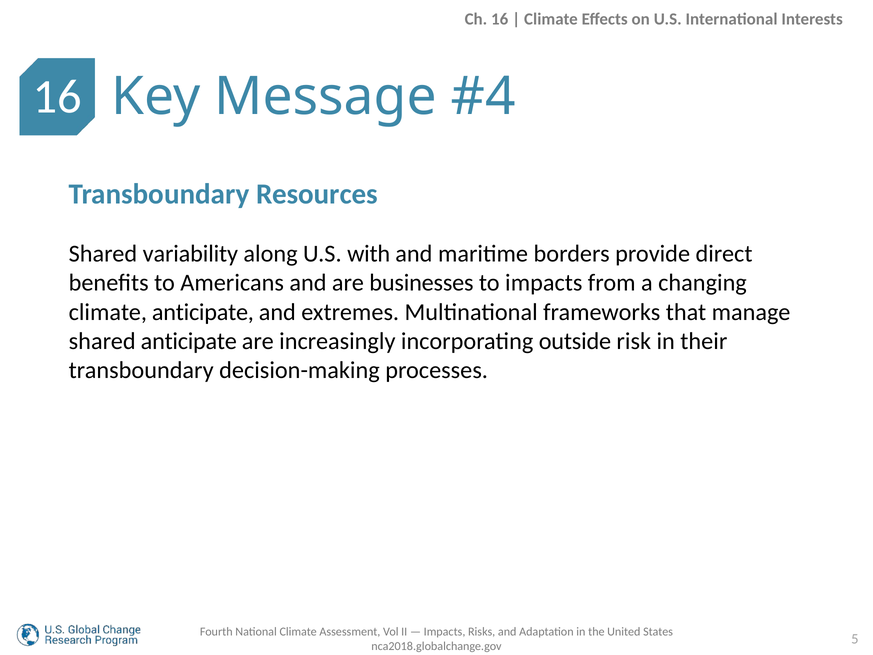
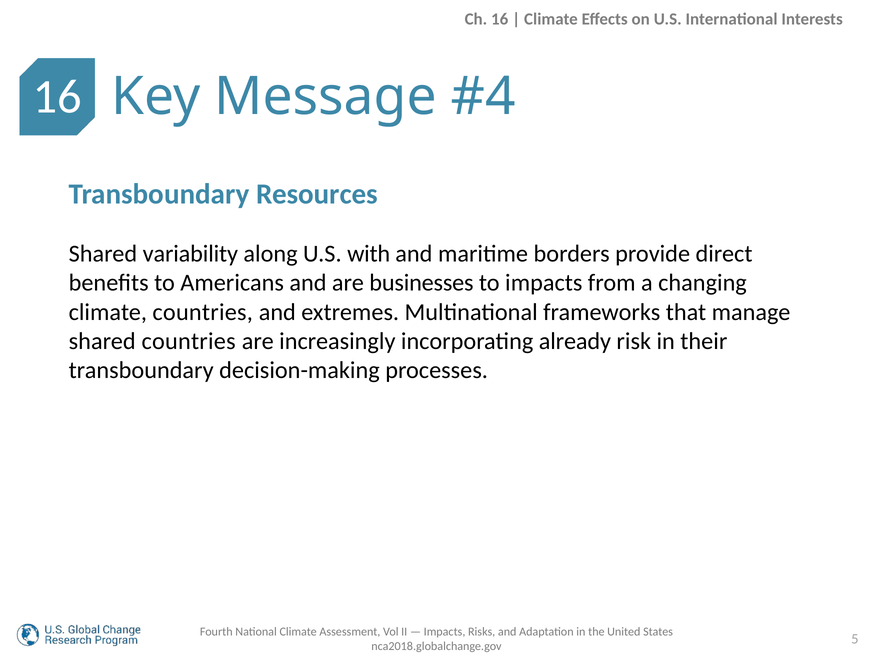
climate anticipate: anticipate -> countries
shared anticipate: anticipate -> countries
outside: outside -> already
